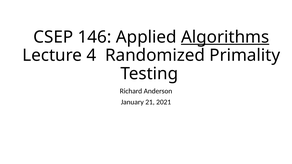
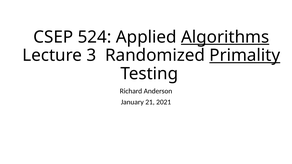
146: 146 -> 524
4: 4 -> 3
Primality underline: none -> present
